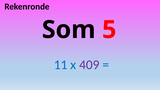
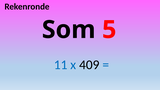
409 colour: purple -> black
